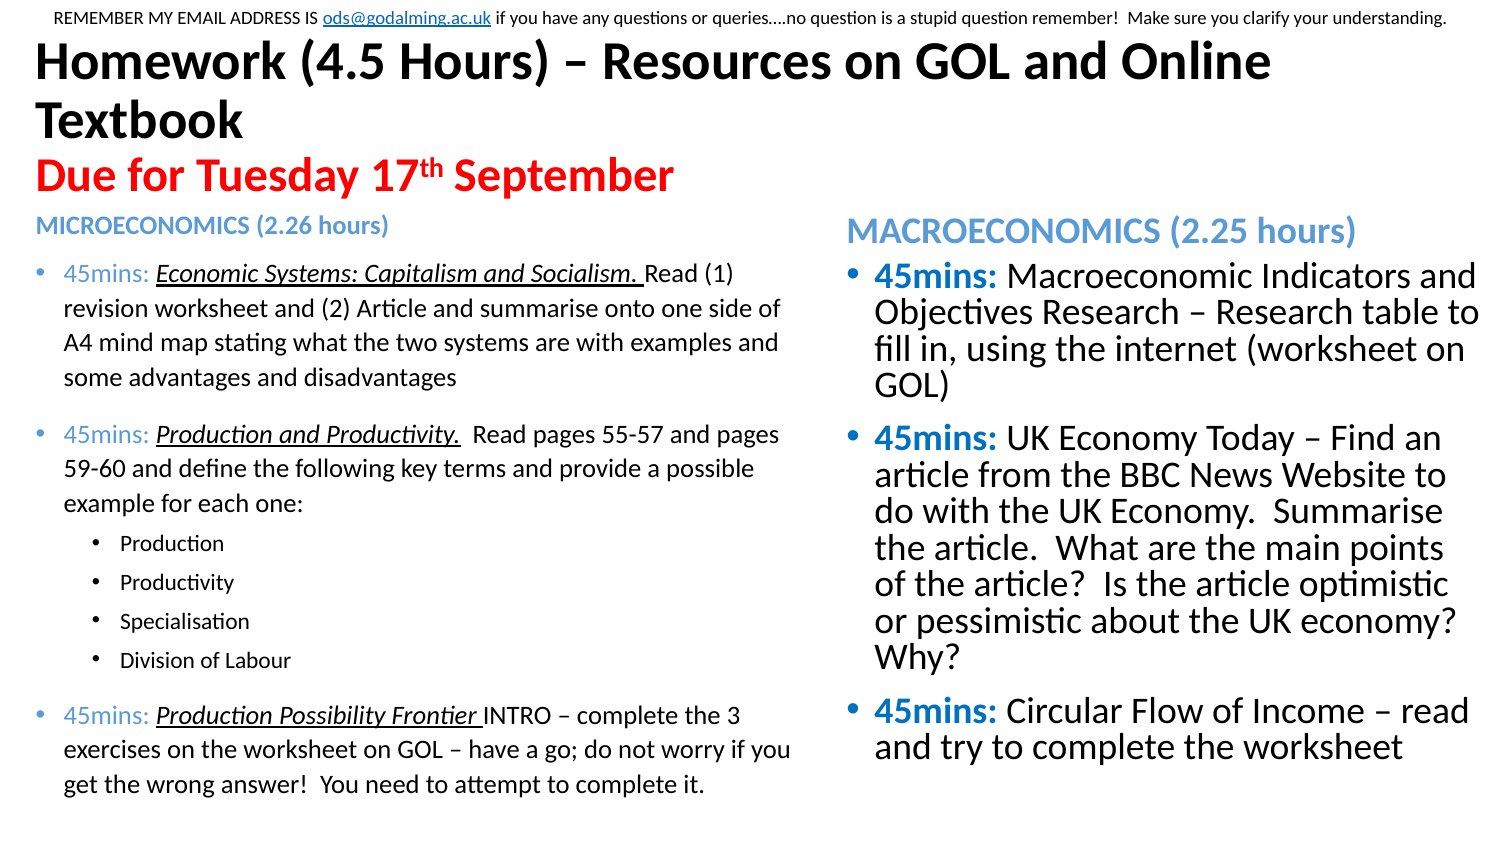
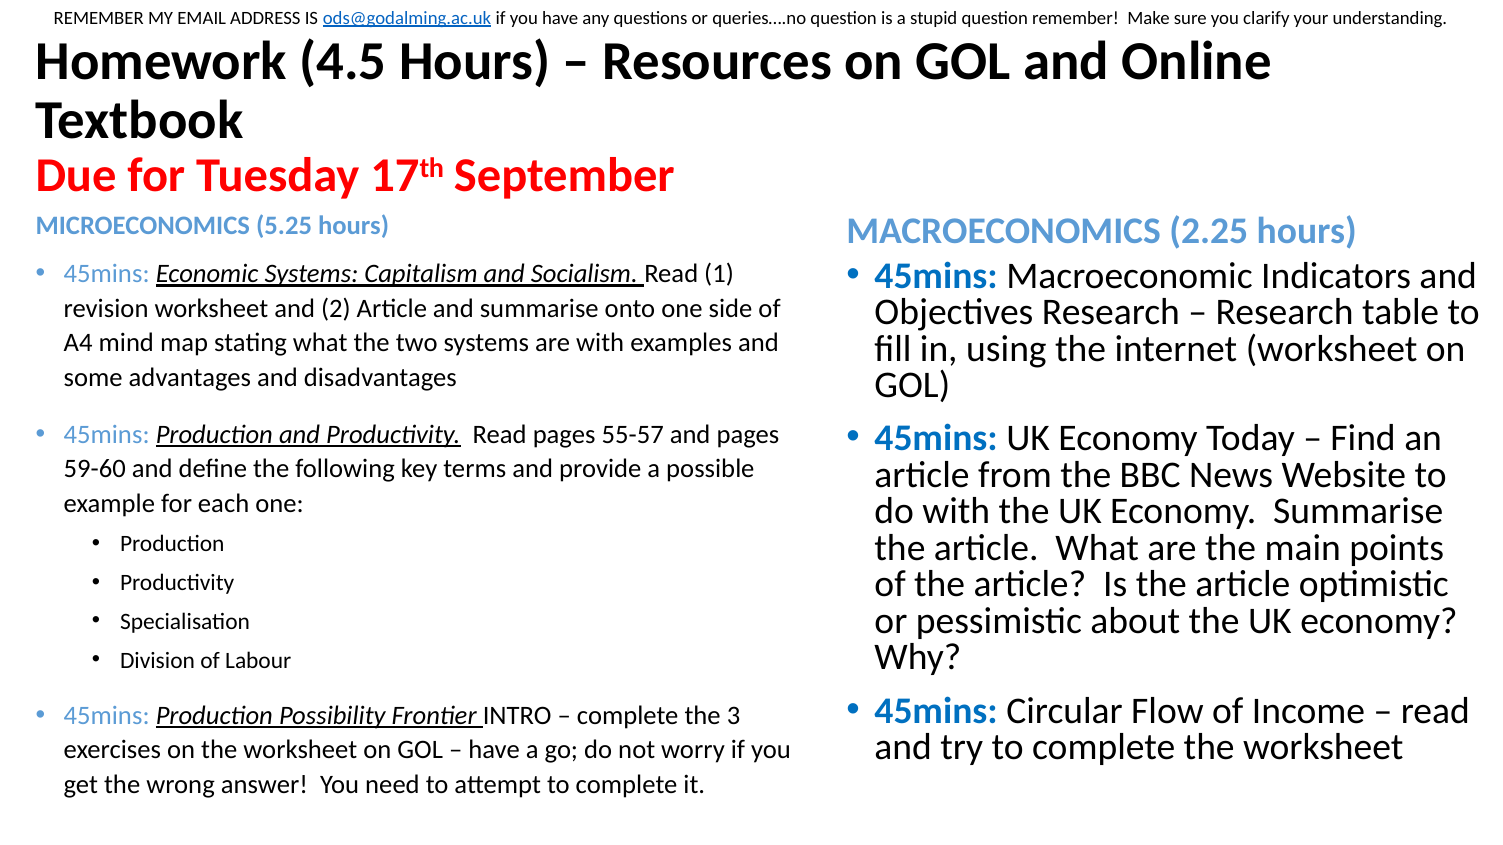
2.26: 2.26 -> 5.25
